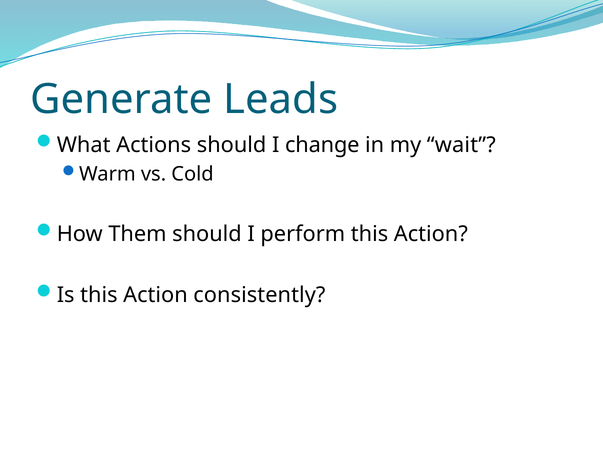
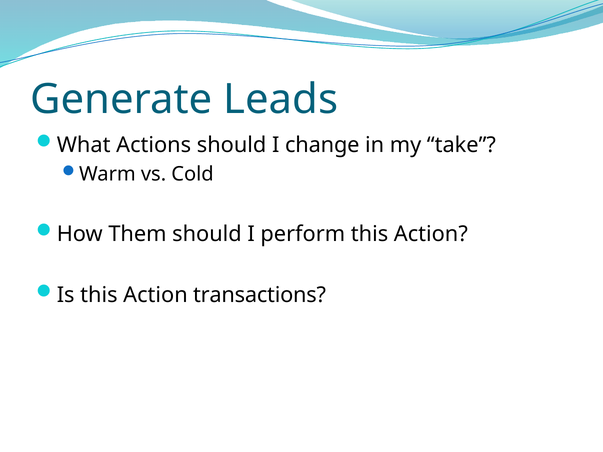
wait: wait -> take
consistently: consistently -> transactions
